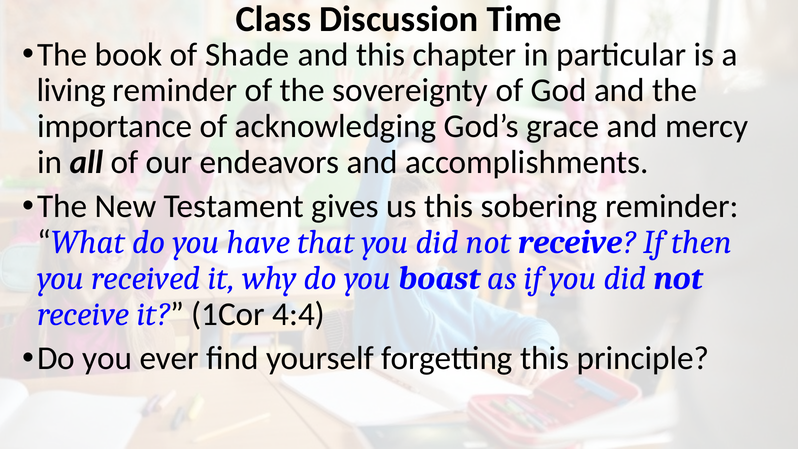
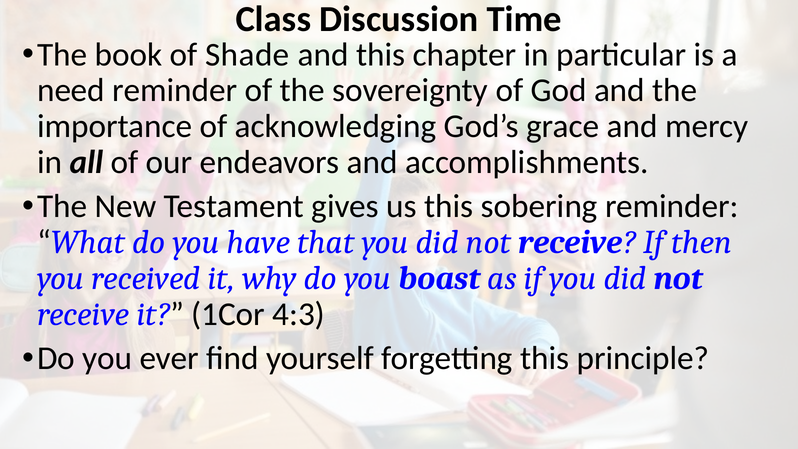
living: living -> need
4:4: 4:4 -> 4:3
